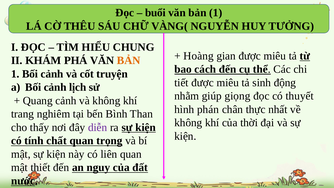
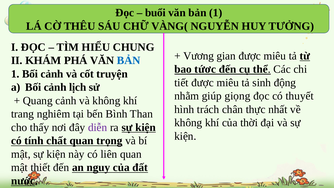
Hoàng: Hoàng -> Vương
BẢN at (129, 61) colour: orange -> blue
cách: cách -> tứơc
phán: phán -> trách
